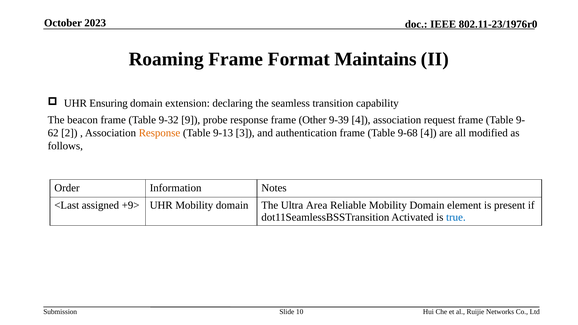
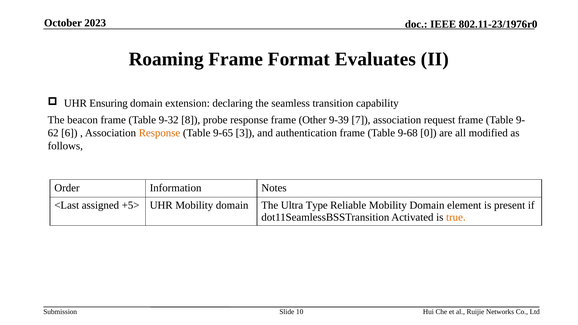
Maintains: Maintains -> Evaluates
9: 9 -> 8
9-39 4: 4 -> 7
2: 2 -> 6
9-13: 9-13 -> 9-65
9-68 4: 4 -> 0
+9>: +9> -> +5>
Area: Area -> Type
true colour: blue -> orange
